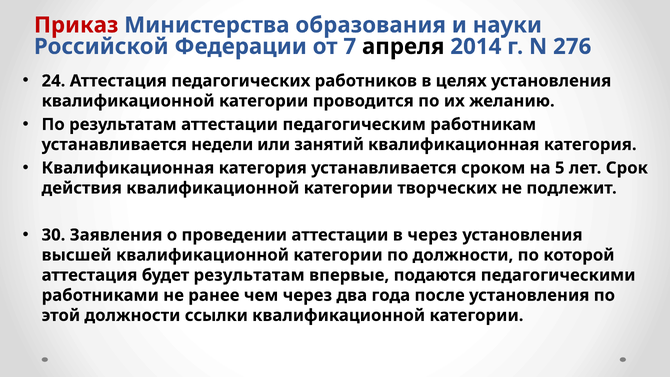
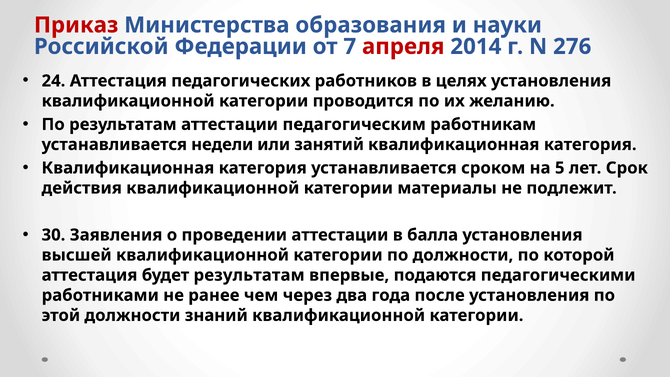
апреля colour: black -> red
творческих: творческих -> материалы
в через: через -> балла
ссылки: ссылки -> знаний
